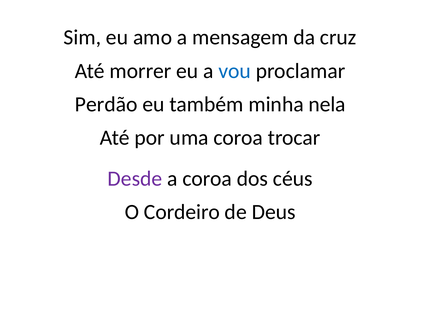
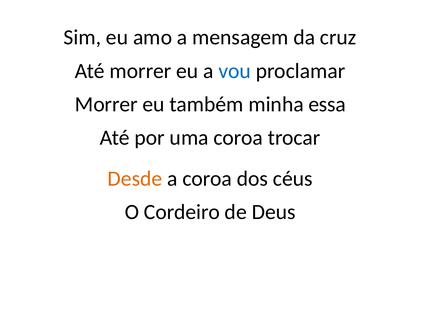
Perdão at (106, 104): Perdão -> Morrer
nela: nela -> essa
Desde colour: purple -> orange
